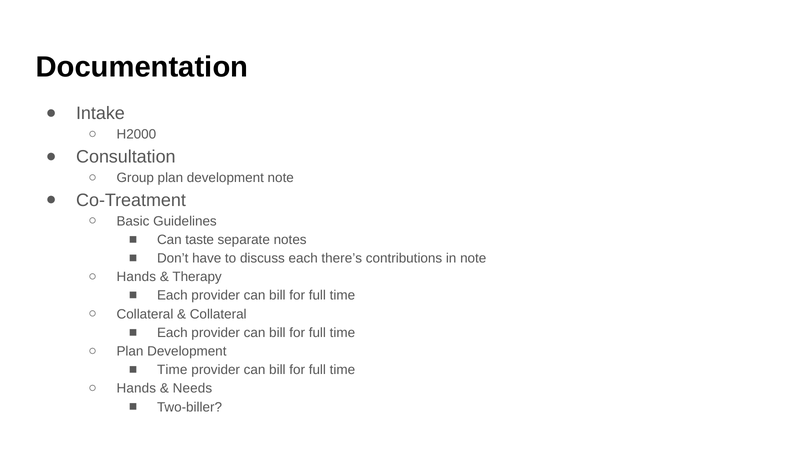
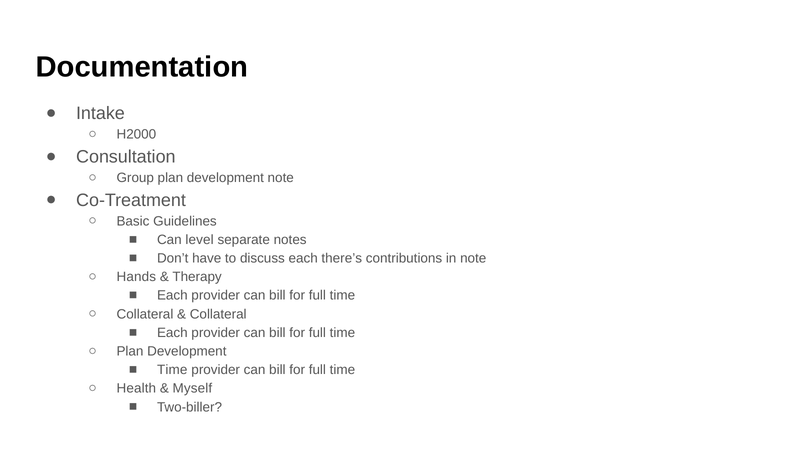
taste: taste -> level
Hands at (136, 389): Hands -> Health
Needs: Needs -> Myself
